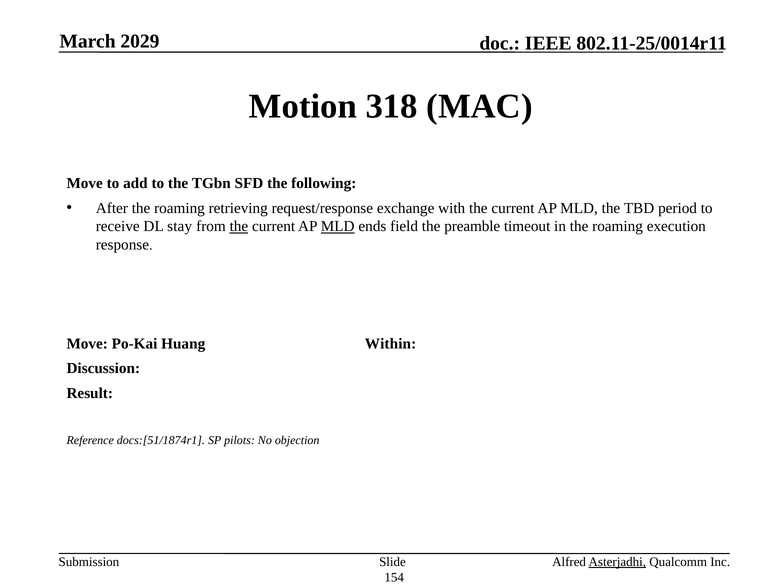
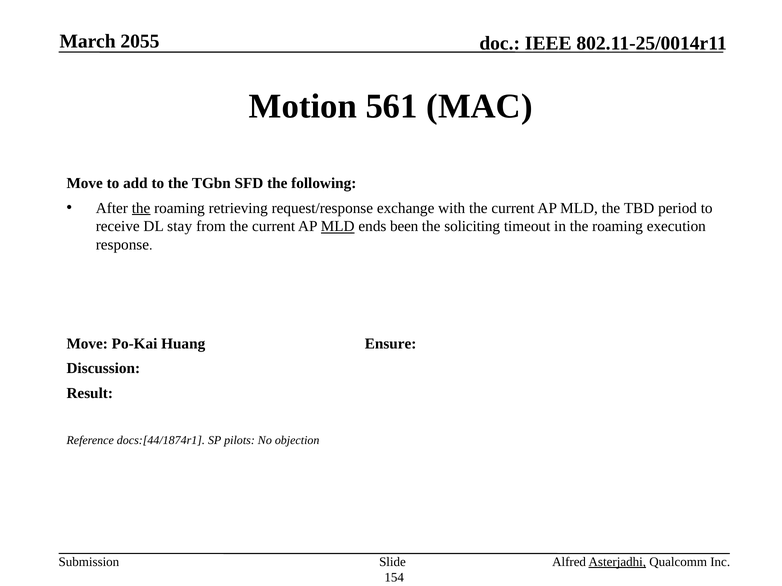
2029: 2029 -> 2055
318: 318 -> 561
the at (141, 208) underline: none -> present
the at (239, 227) underline: present -> none
field: field -> been
preamble: preamble -> soliciting
Within: Within -> Ensure
docs:[51/1874r1: docs:[51/1874r1 -> docs:[44/1874r1
